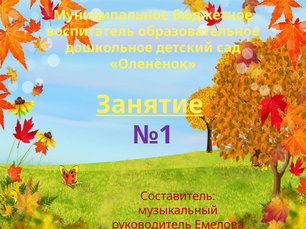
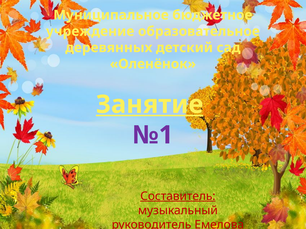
воспитатель: воспитатель -> учреждение
дошкольное: дошкольное -> деревянных
Составитель underline: none -> present
